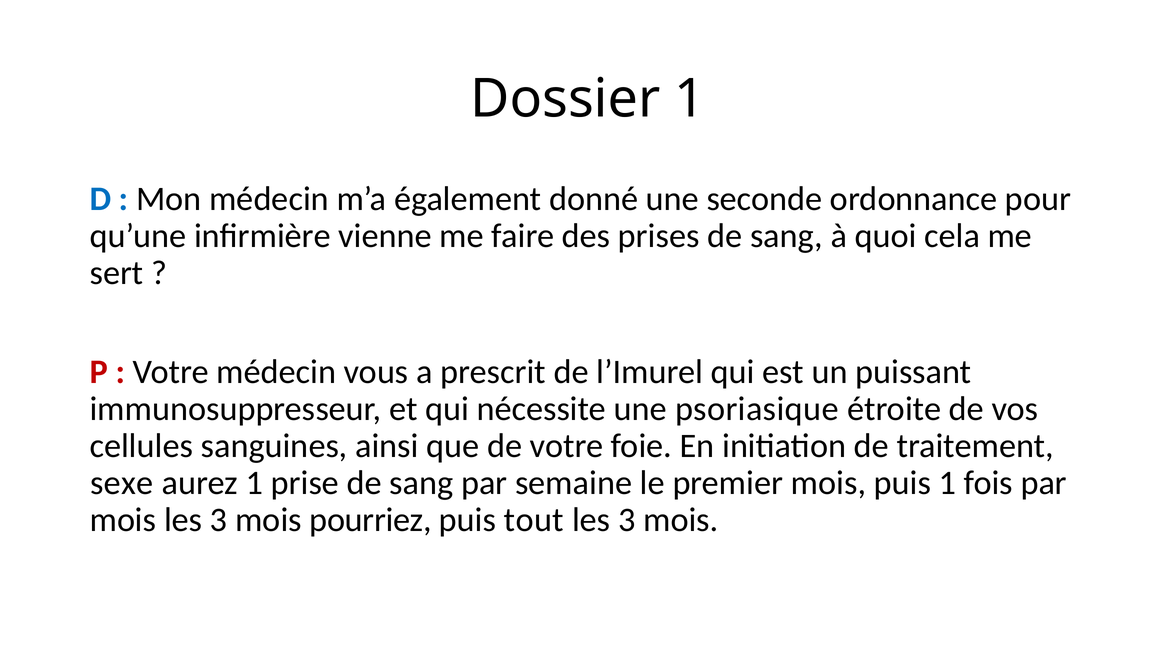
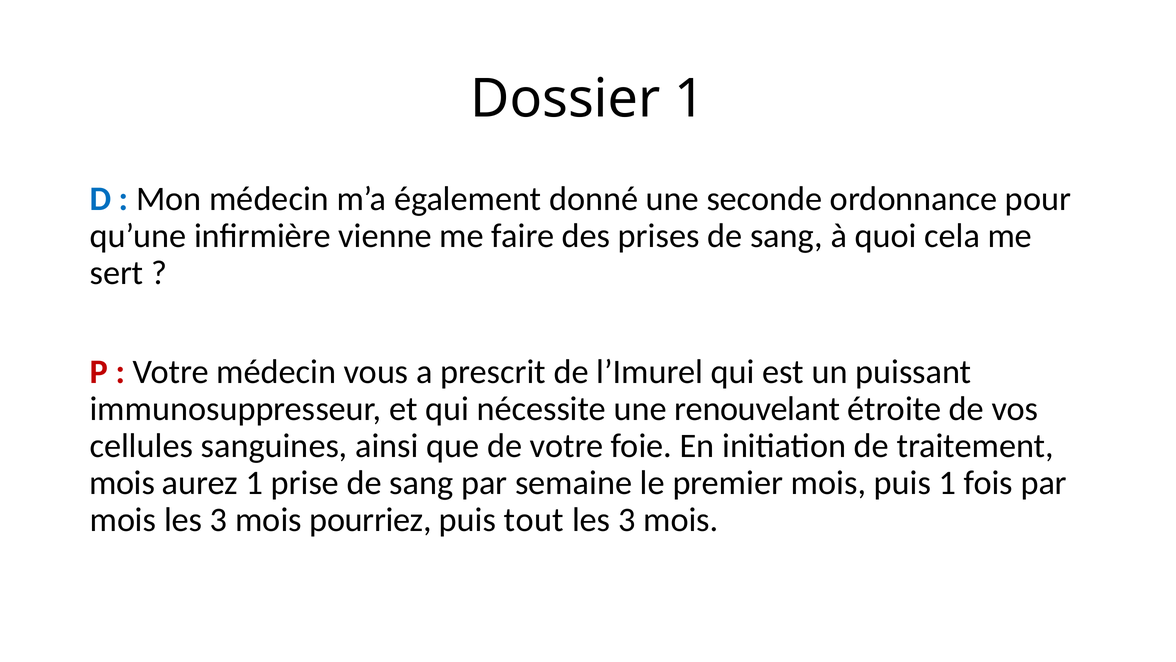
psoriasique: psoriasique -> renouvelant
sexe at (122, 483): sexe -> mois
